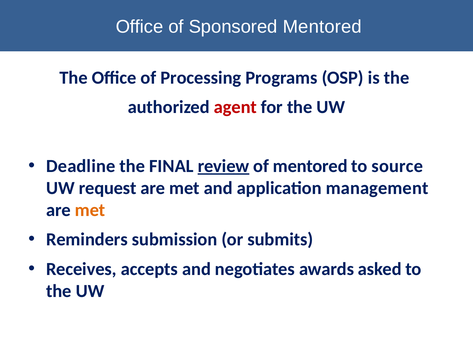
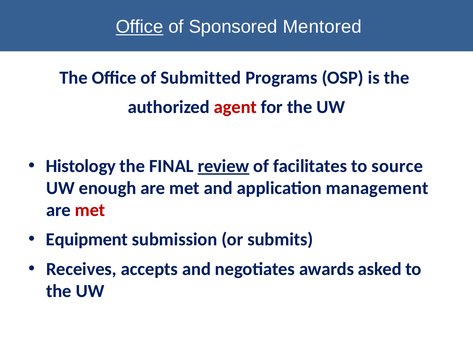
Office at (139, 27) underline: none -> present
Processing: Processing -> Submitted
Deadline: Deadline -> Histology
of mentored: mentored -> facilitates
request: request -> enough
met at (90, 210) colour: orange -> red
Reminders: Reminders -> Equipment
